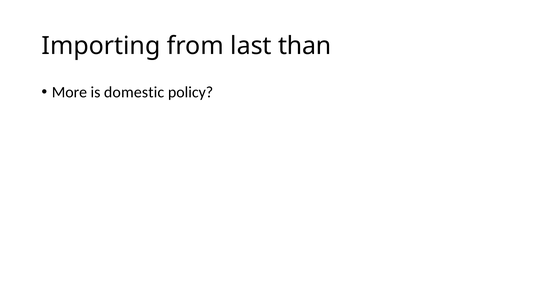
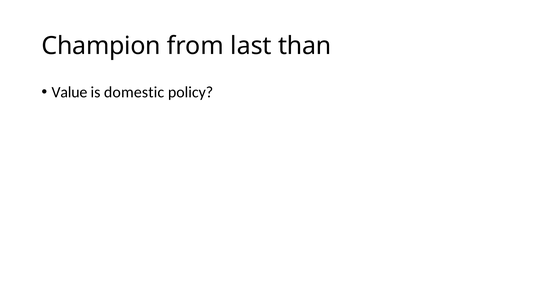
Importing: Importing -> Champion
More: More -> Value
